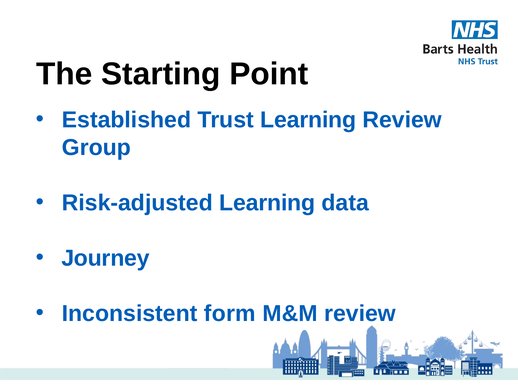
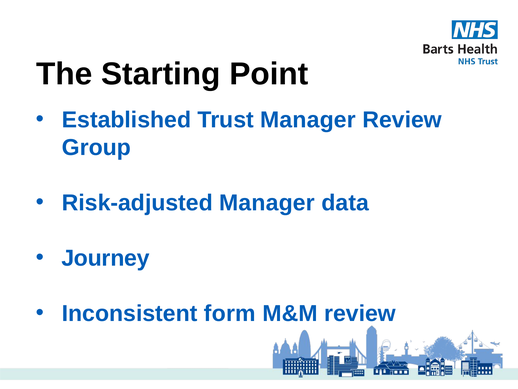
Trust Learning: Learning -> Manager
Risk-adjusted Learning: Learning -> Manager
